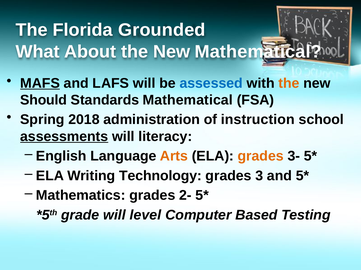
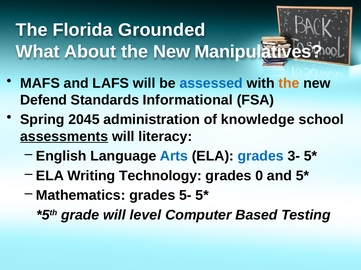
New Mathematical: Mathematical -> Manipulatives
MAFS underline: present -> none
Should: Should -> Defend
Standards Mathematical: Mathematical -> Informational
2018: 2018 -> 2045
instruction: instruction -> knowledge
Arts colour: orange -> blue
grades at (261, 156) colour: orange -> blue
3: 3 -> 0
2-: 2- -> 5-
